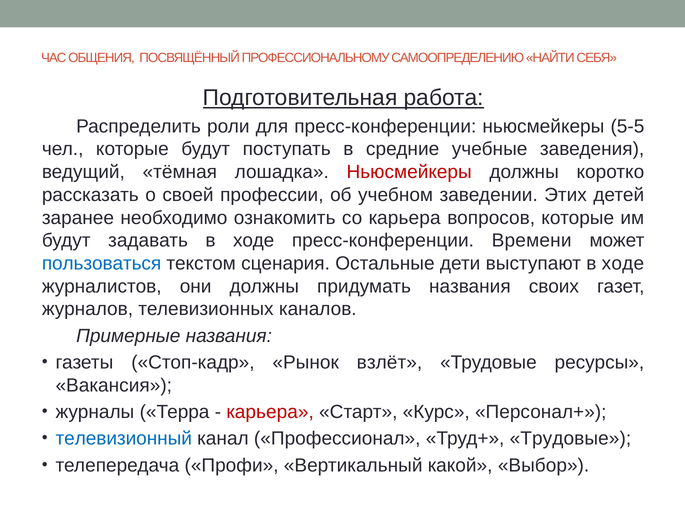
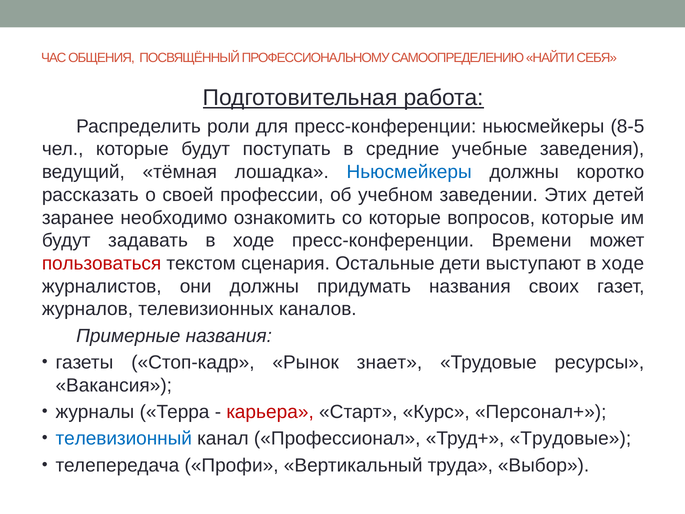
5-5: 5-5 -> 8-5
Ньюсмейкеры at (409, 172) colour: red -> blue
со карьера: карьера -> которые
пользоваться colour: blue -> red
взлёт: взлёт -> знает
какой: какой -> труда
